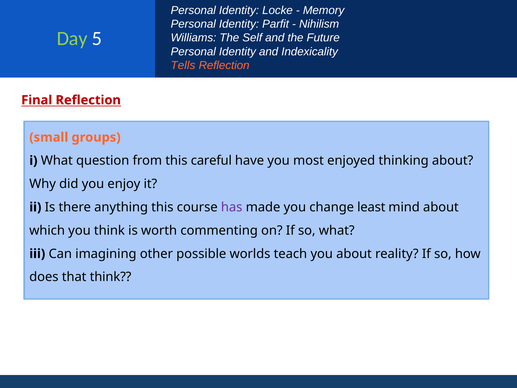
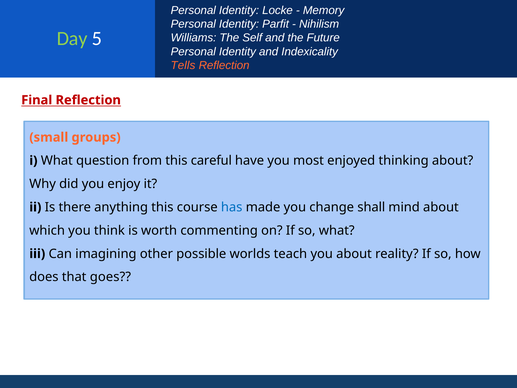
has colour: purple -> blue
least: least -> shall
that think: think -> goes
